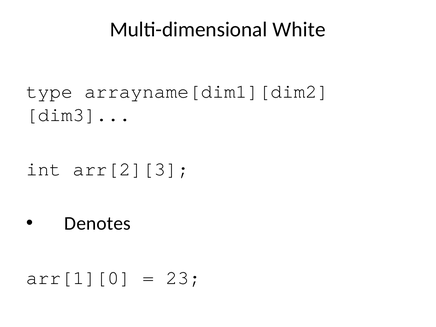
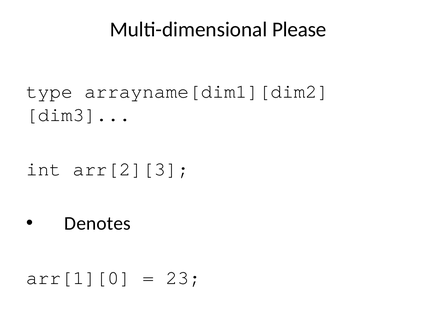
White: White -> Please
